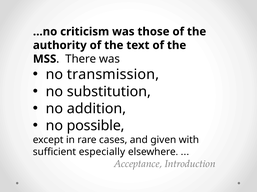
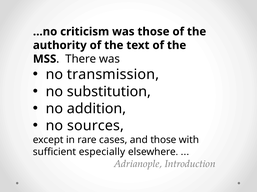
possible: possible -> sources
and given: given -> those
Acceptance: Acceptance -> Adrianople
